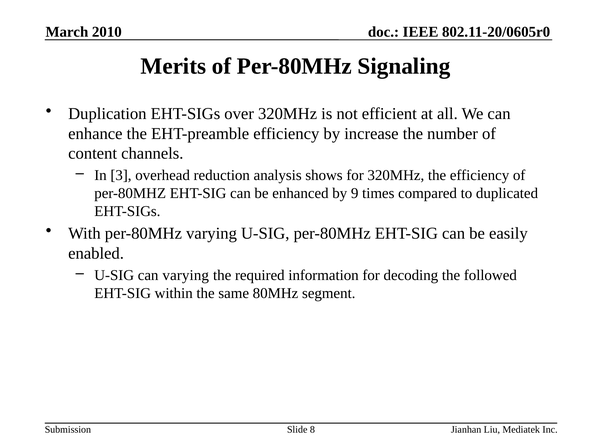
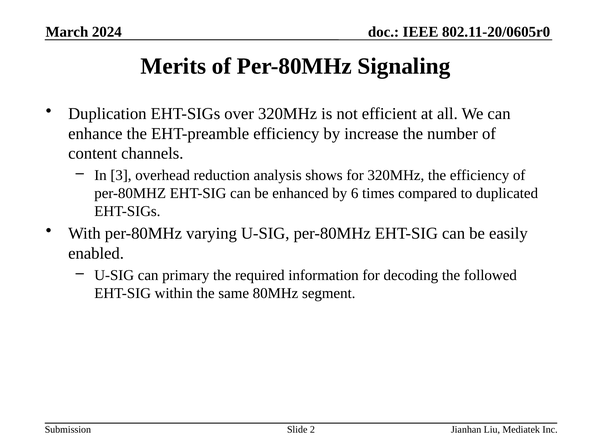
2010: 2010 -> 2024
9: 9 -> 6
can varying: varying -> primary
8: 8 -> 2
